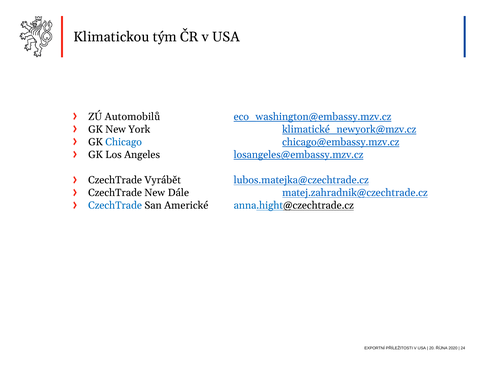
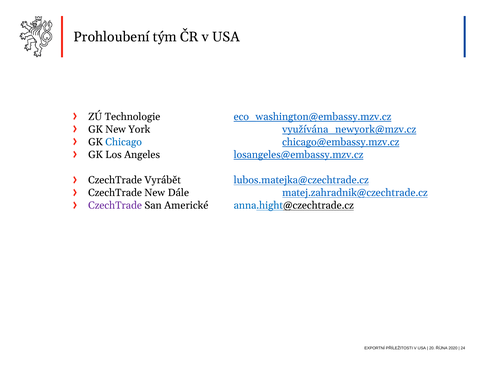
Klimatickou: Klimatickou -> Prohloubení
Automobilů: Automobilů -> Technologie
klimatické_newyork@mzv.cz: klimatické_newyork@mzv.cz -> využívána_newyork@mzv.cz
CzechTrade at (115, 205) colour: blue -> purple
